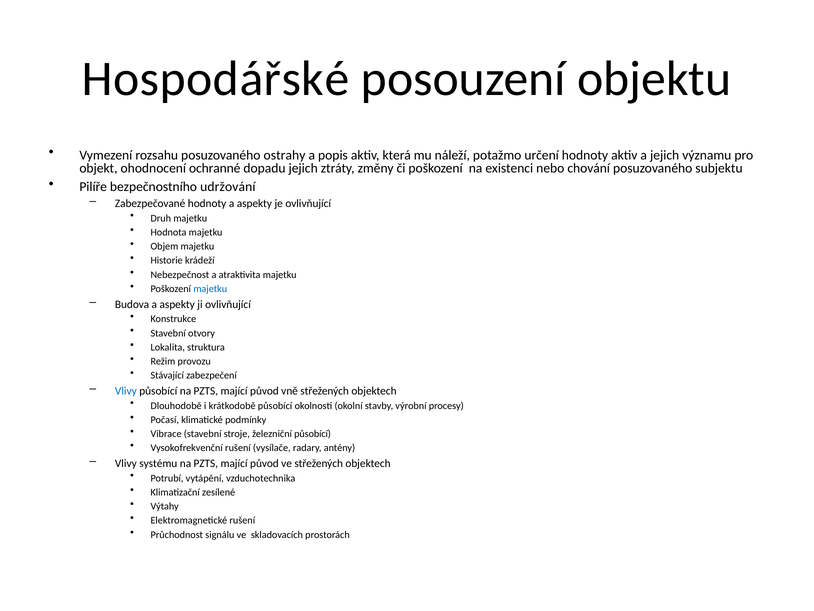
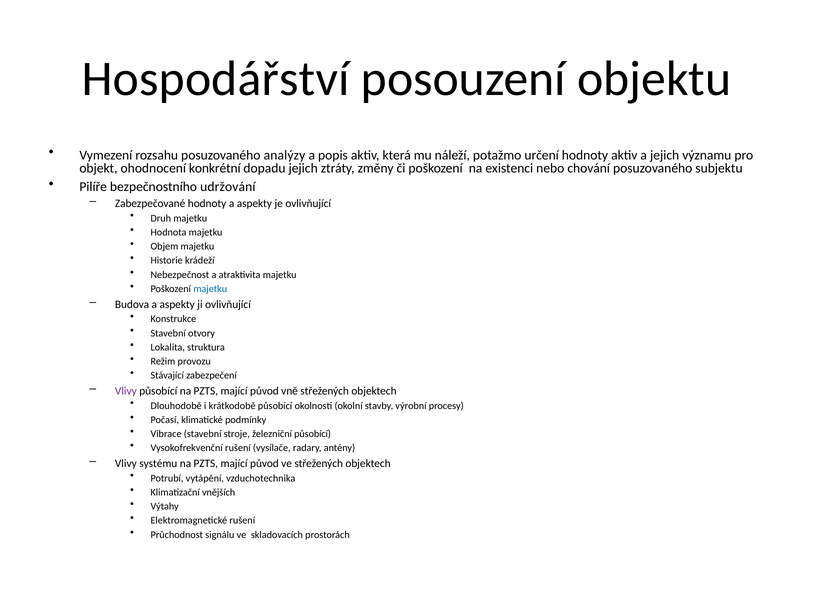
Hospodářské: Hospodářské -> Hospodářství
ostrahy: ostrahy -> analýzy
ochranné: ochranné -> konkrétní
Vlivy at (126, 391) colour: blue -> purple
zesílené: zesílené -> vnějších
